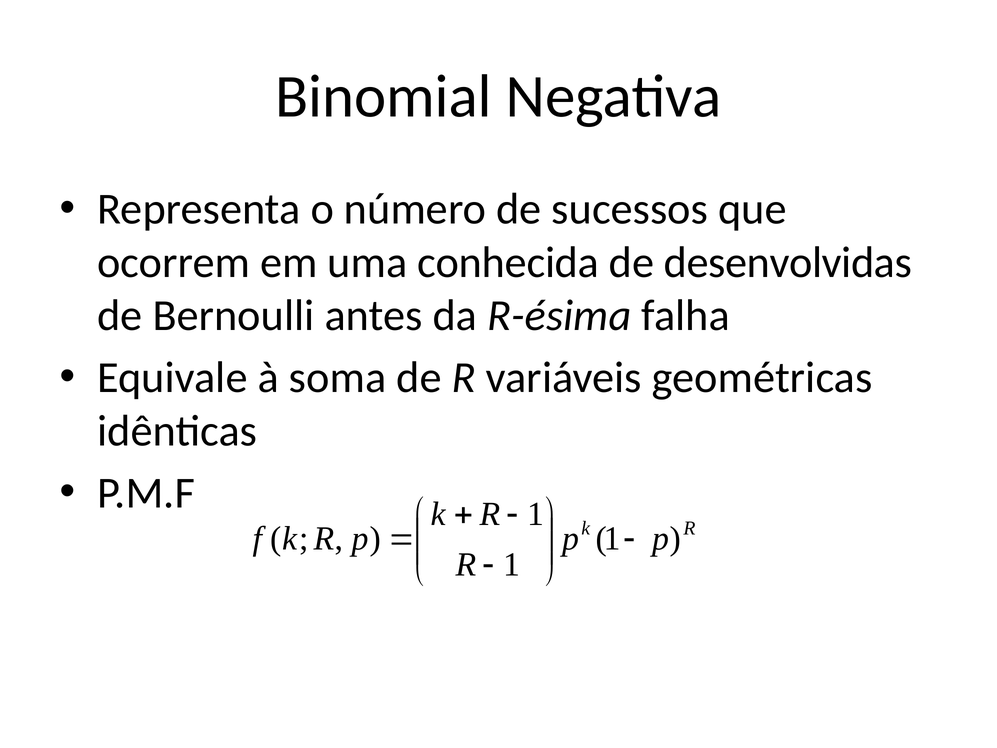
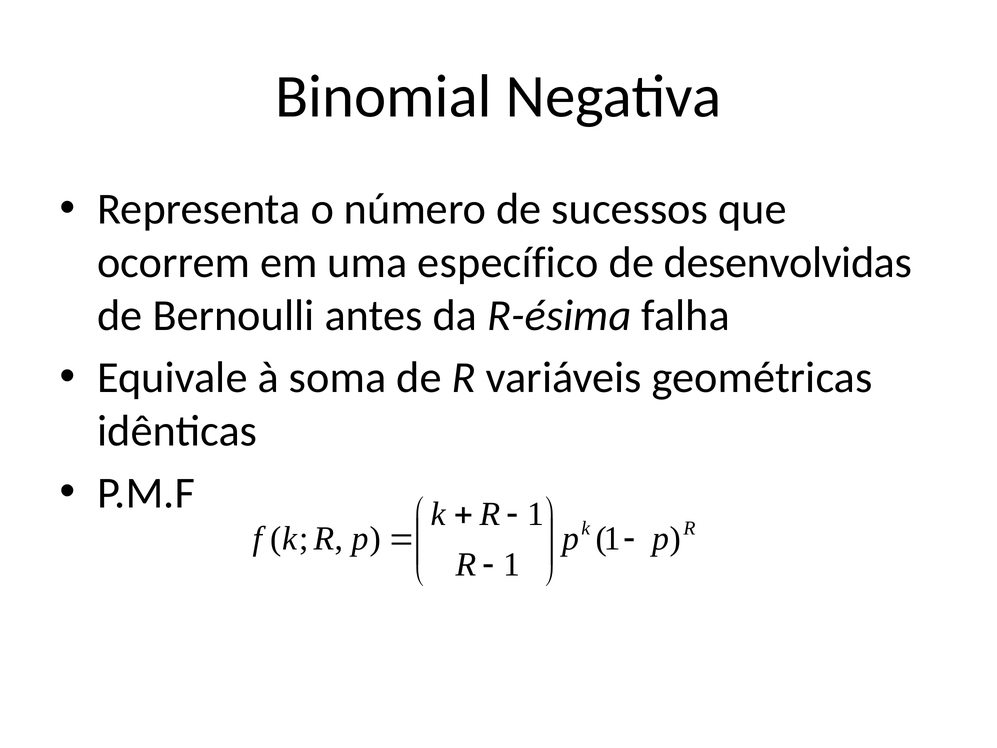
conhecida: conhecida -> específico
